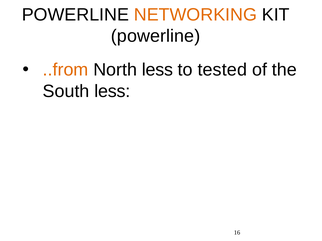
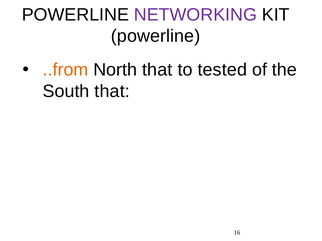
NETWORKING colour: orange -> purple
North less: less -> that
South less: less -> that
